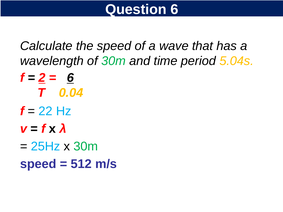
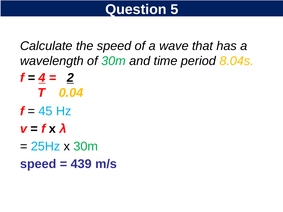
Question 6: 6 -> 5
5.04s: 5.04s -> 8.04s
2: 2 -> 4
6 at (70, 78): 6 -> 2
22: 22 -> 45
512: 512 -> 439
